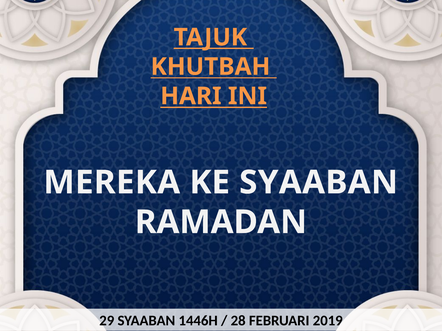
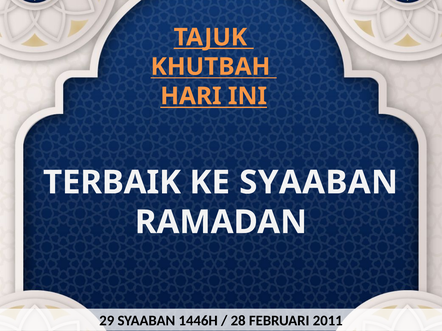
MEREKA: MEREKA -> TERBAIK
2019: 2019 -> 2011
